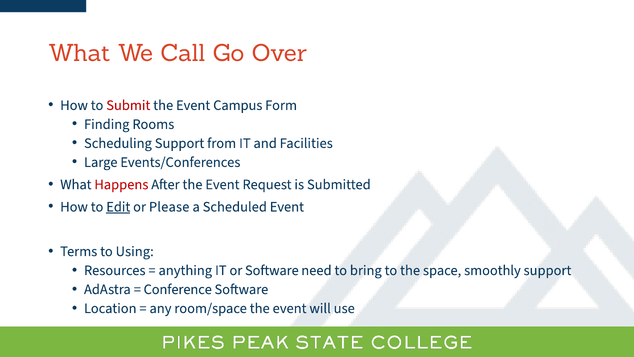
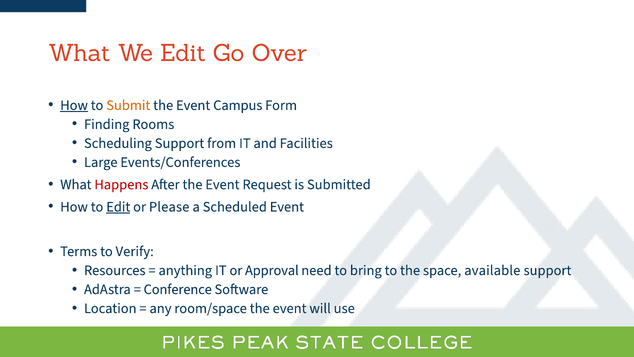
We Call: Call -> Edit
How at (74, 105) underline: none -> present
Submit colour: red -> orange
Using: Using -> Verify
or Software: Software -> Approval
smoothly: smoothly -> available
